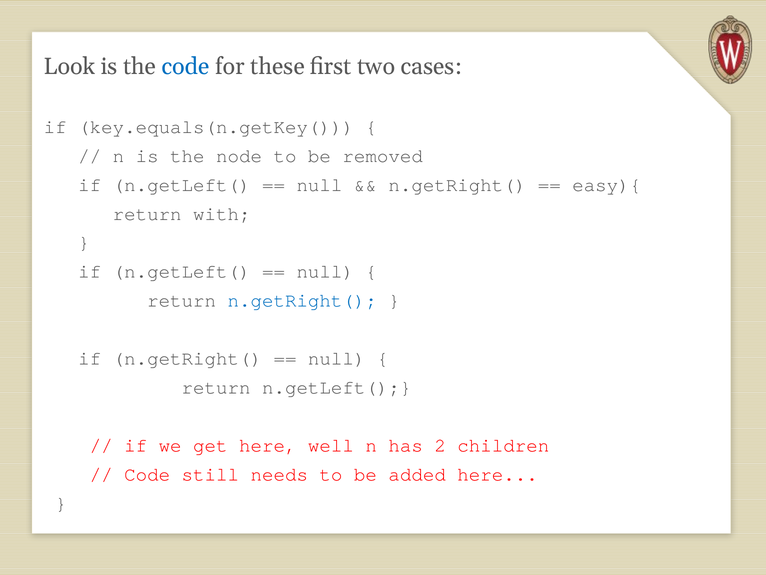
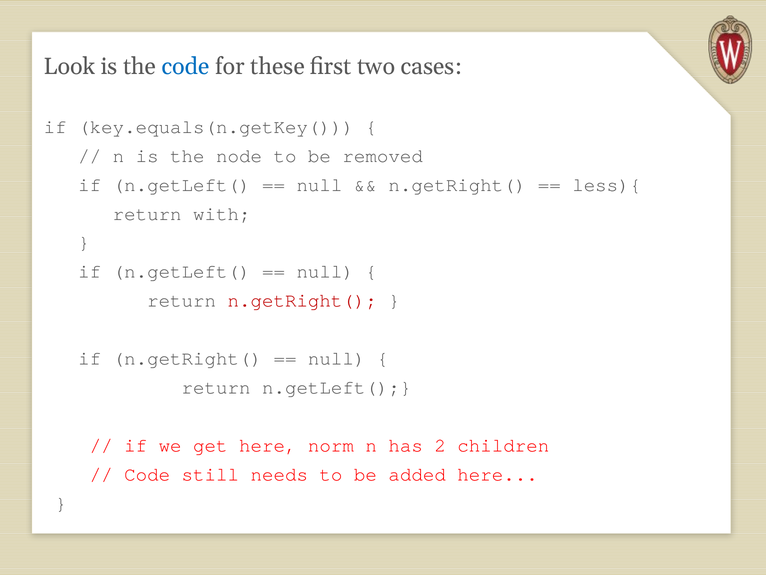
easy){: easy){ -> less){
n.getRight( at (302, 300) colour: blue -> red
well: well -> norm
